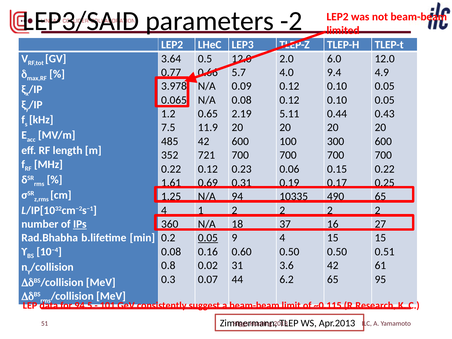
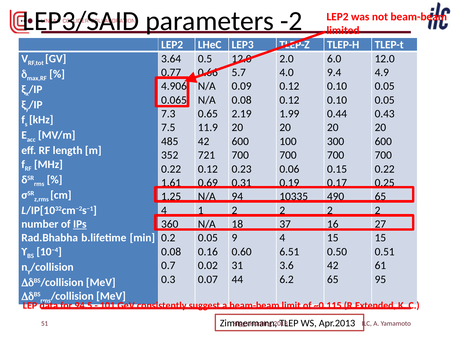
3.978: 3.978 -> 4.906
1.2: 1.2 -> 7.3
5.11: 5.11 -> 1.99
0.05 at (208, 238) underline: present -> none
0.50 at (289, 252): 0.50 -> 6.51
0.8: 0.8 -> 0.7
R.Research: R.Research -> R.Extended
